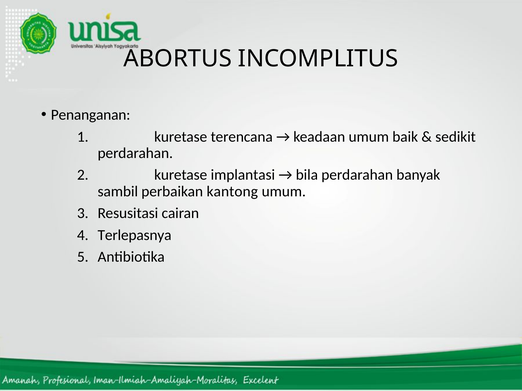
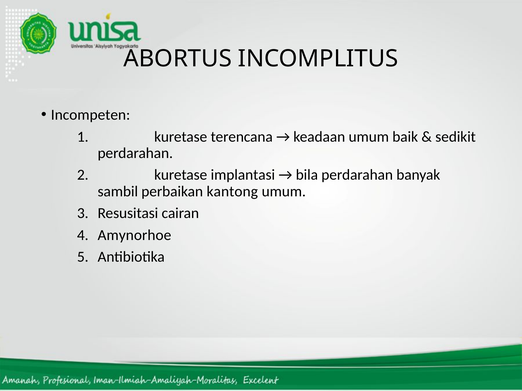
Penanganan: Penanganan -> Incompeten
Terlepasnya: Terlepasnya -> Amynorhoe
